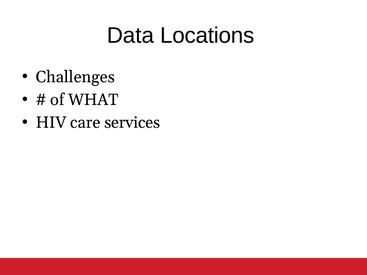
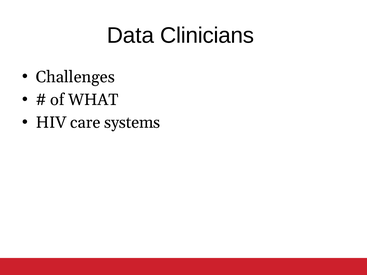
Locations: Locations -> Clinicians
services: services -> systems
